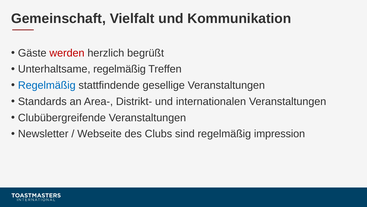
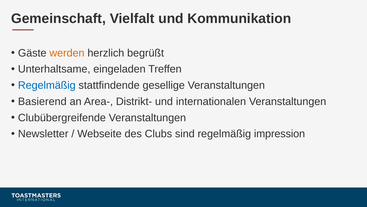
werden colour: red -> orange
Unterhaltsame regelmäßig: regelmäßig -> eingeladen
Standards: Standards -> Basierend
